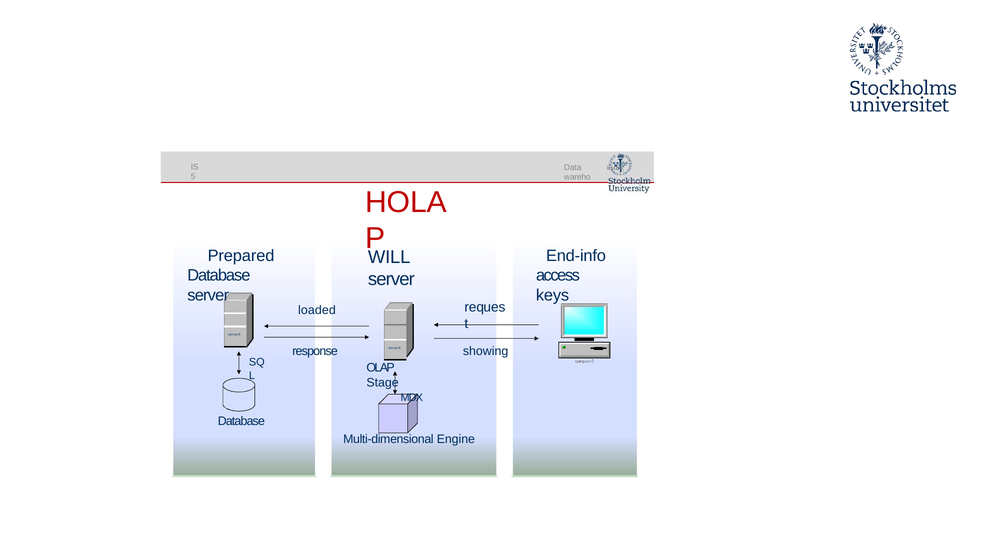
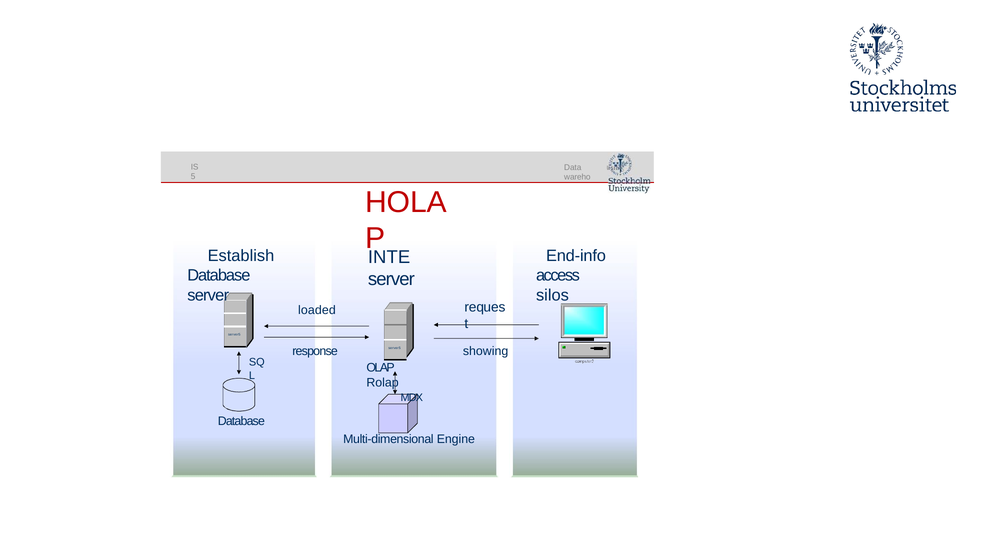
Prepared: Prepared -> Establish
WILL: WILL -> INTE
keys: keys -> silos
Stage: Stage -> Rolap
